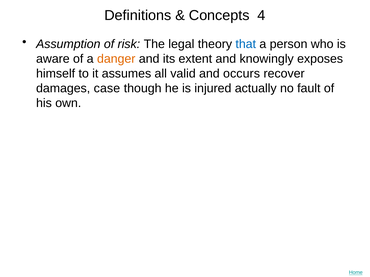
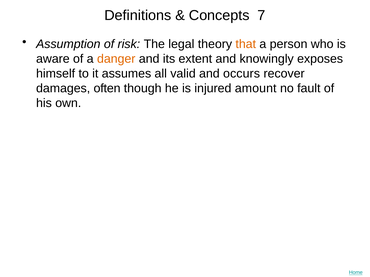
4: 4 -> 7
that colour: blue -> orange
case: case -> often
actually: actually -> amount
